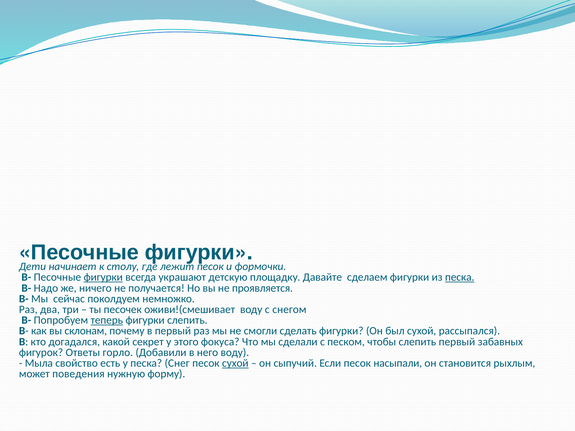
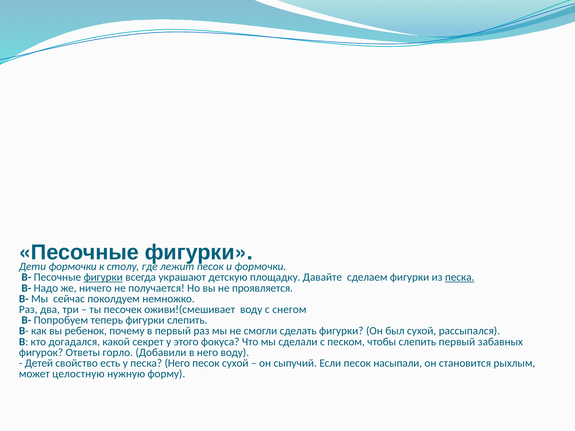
Дети начинает: начинает -> формочки
теперь underline: present -> none
склонам: склонам -> ребенок
Мыла: Мыла -> Детей
песка Снег: Снег -> Него
сухой at (235, 363) underline: present -> none
поведения: поведения -> целостную
